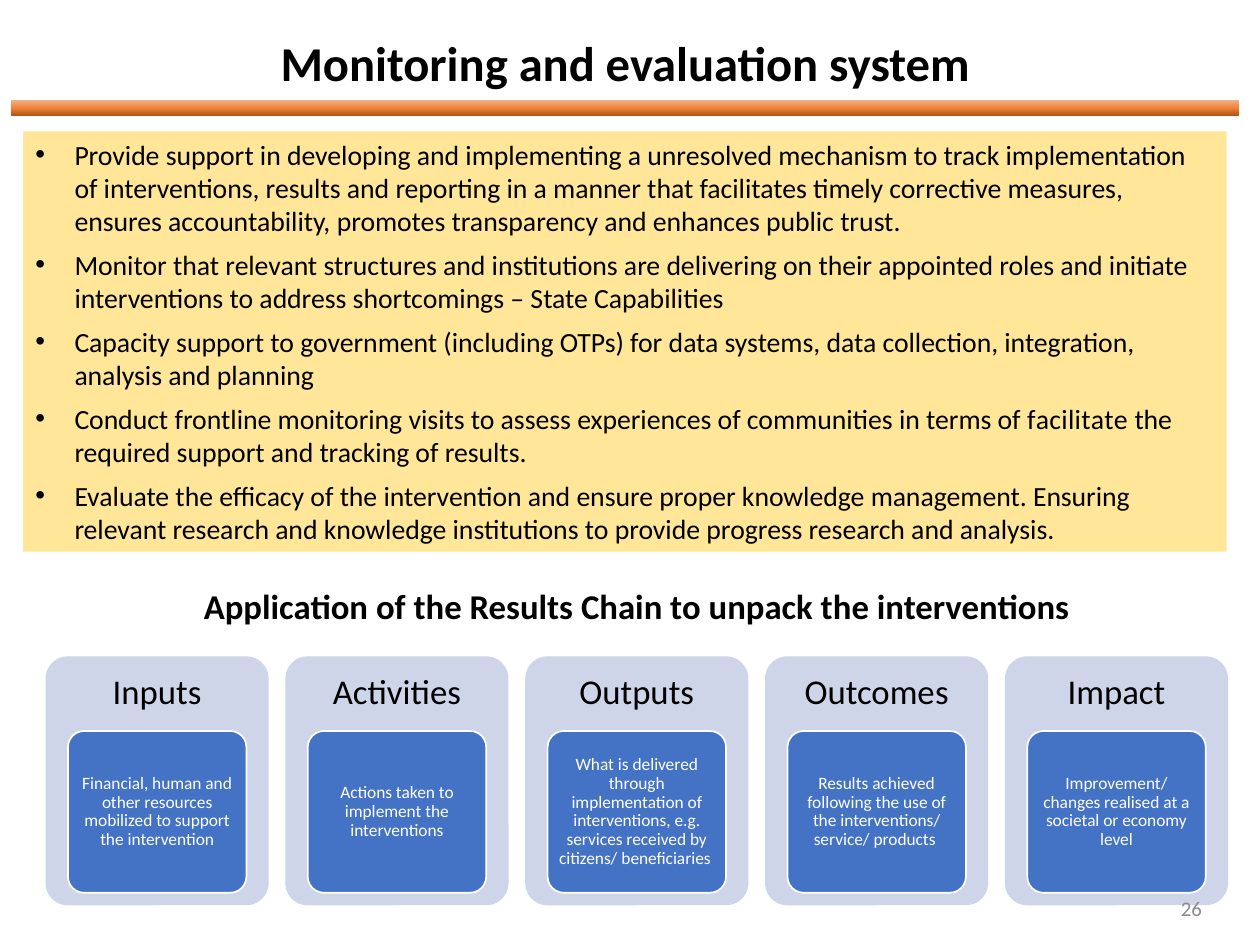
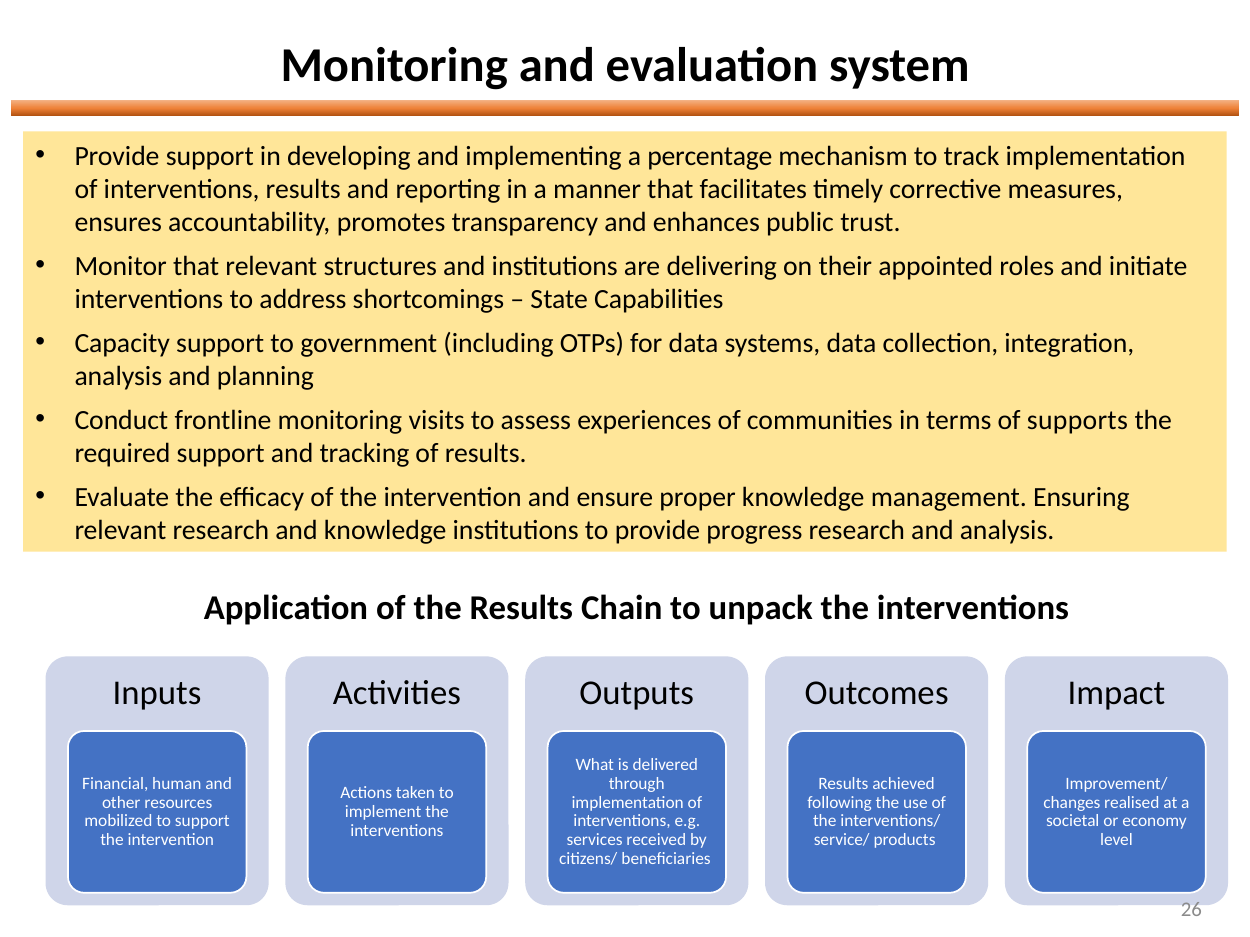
unresolved: unresolved -> percentage
facilitate: facilitate -> supports
